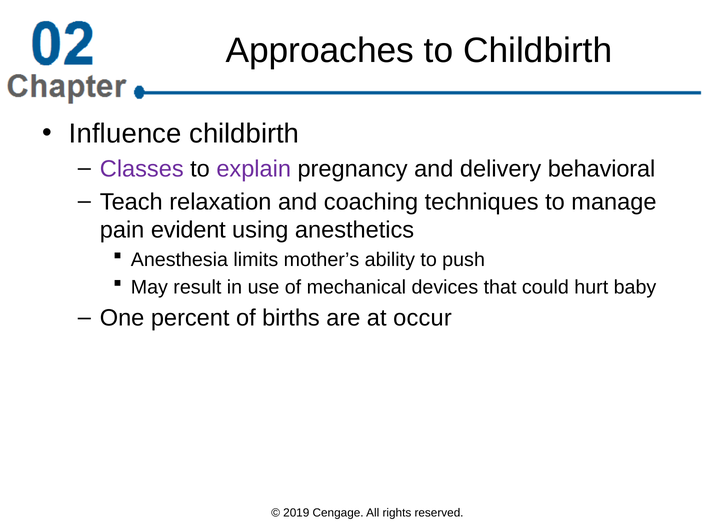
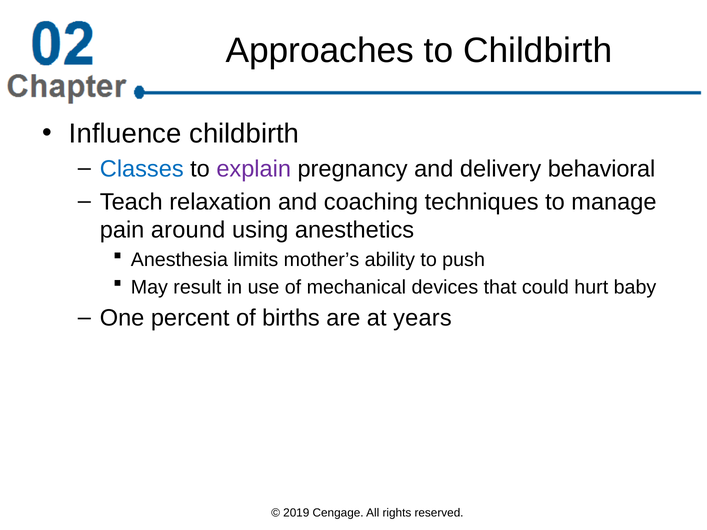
Classes colour: purple -> blue
evident: evident -> around
occur: occur -> years
